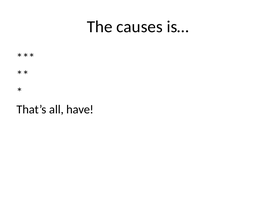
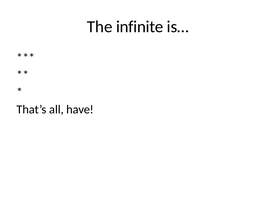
causes: causes -> infinite
